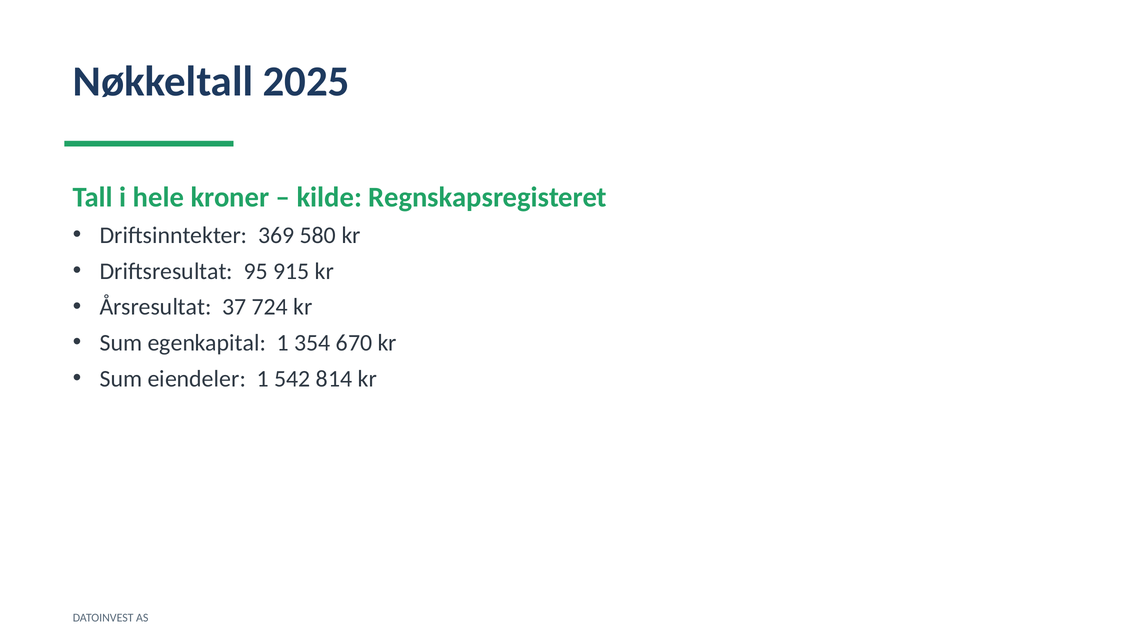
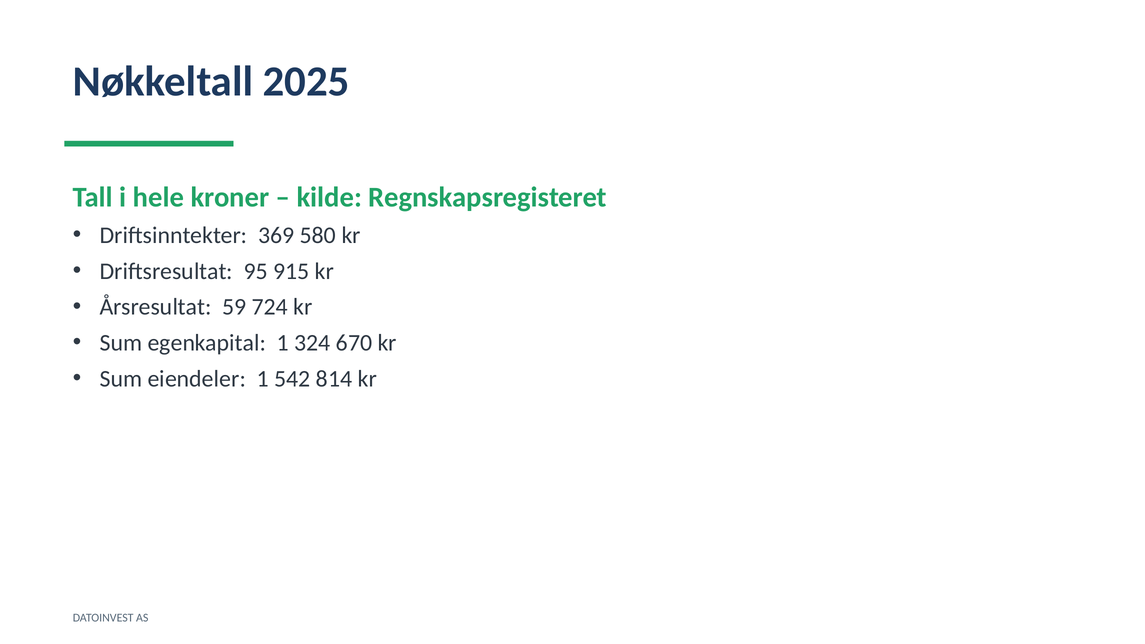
37: 37 -> 59
354: 354 -> 324
